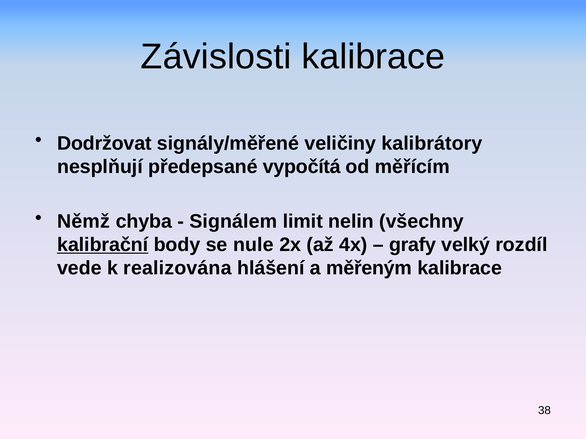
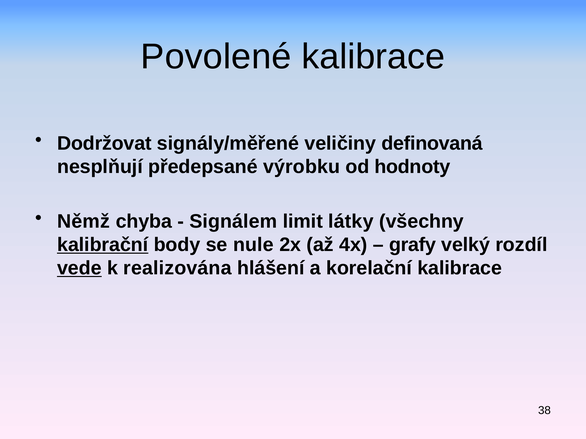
Závislosti: Závislosti -> Povolené
kalibrátory: kalibrátory -> definovaná
vypočítá: vypočítá -> výrobku
měřícím: měřícím -> hodnoty
nelin: nelin -> látky
vede underline: none -> present
měřeným: měřeným -> korelační
